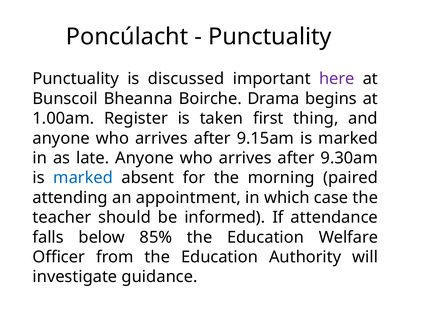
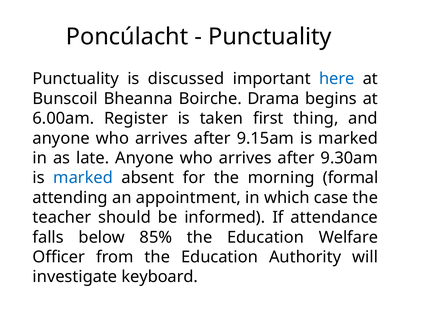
here colour: purple -> blue
1.00am: 1.00am -> 6.00am
paired: paired -> formal
guidance: guidance -> keyboard
